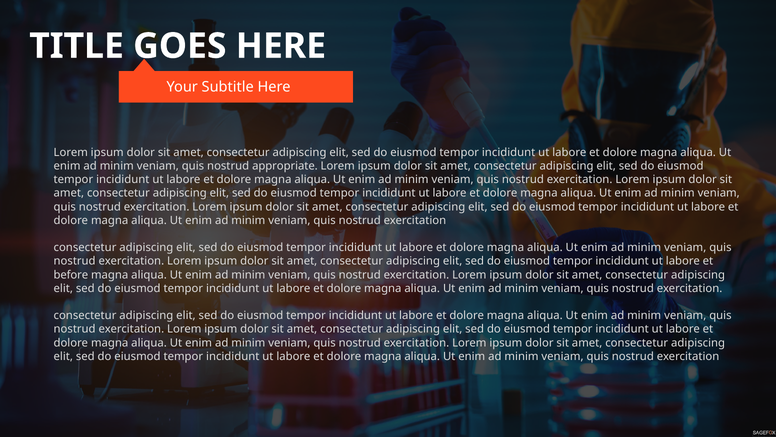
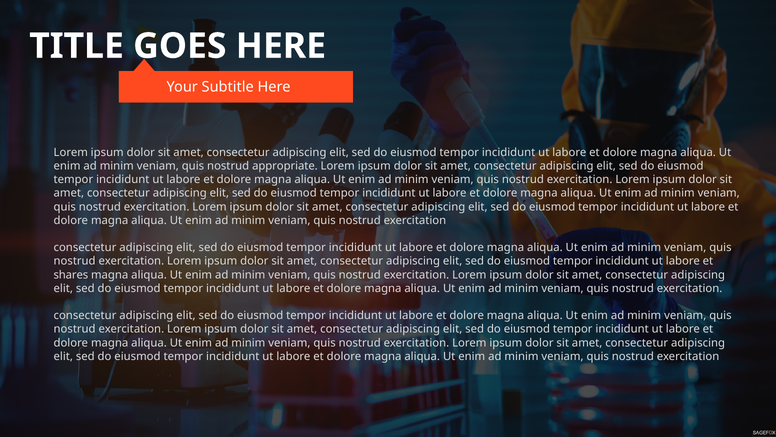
before: before -> shares
